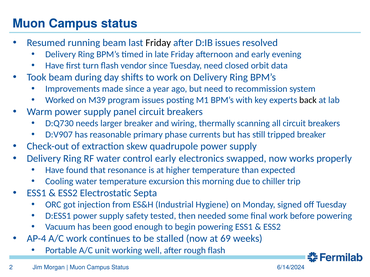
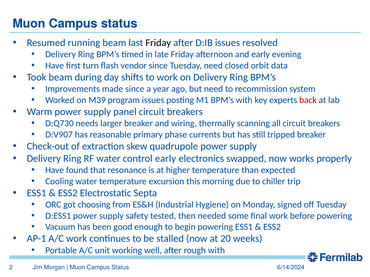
back colour: black -> red
injection: injection -> choosing
AP-4: AP-4 -> AP-1
69: 69 -> 20
rough flash: flash -> with
